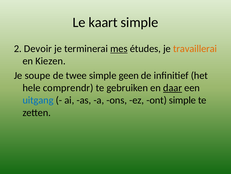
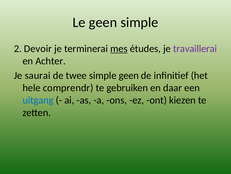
Le kaart: kaart -> geen
travaillerai colour: orange -> purple
Kiezen: Kiezen -> Achter
soupe: soupe -> saurai
daar underline: present -> none
ont simple: simple -> kiezen
